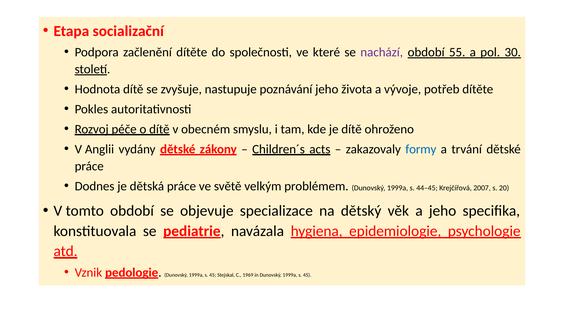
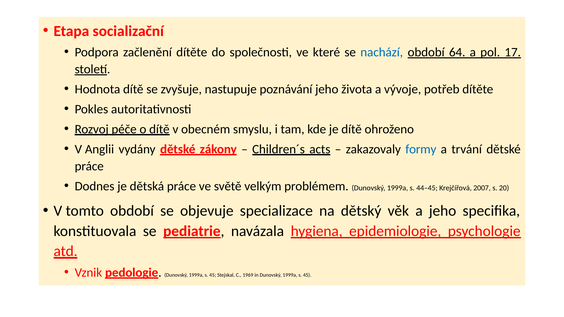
nachází colour: purple -> blue
55: 55 -> 64
30: 30 -> 17
